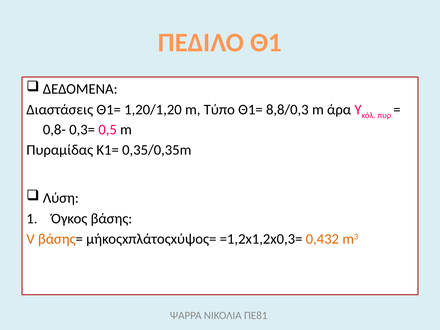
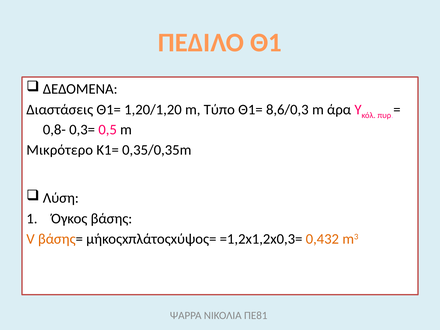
8,8/0,3: 8,8/0,3 -> 8,6/0,3
Πυραμίδας: Πυραμίδας -> Μικρότερο
